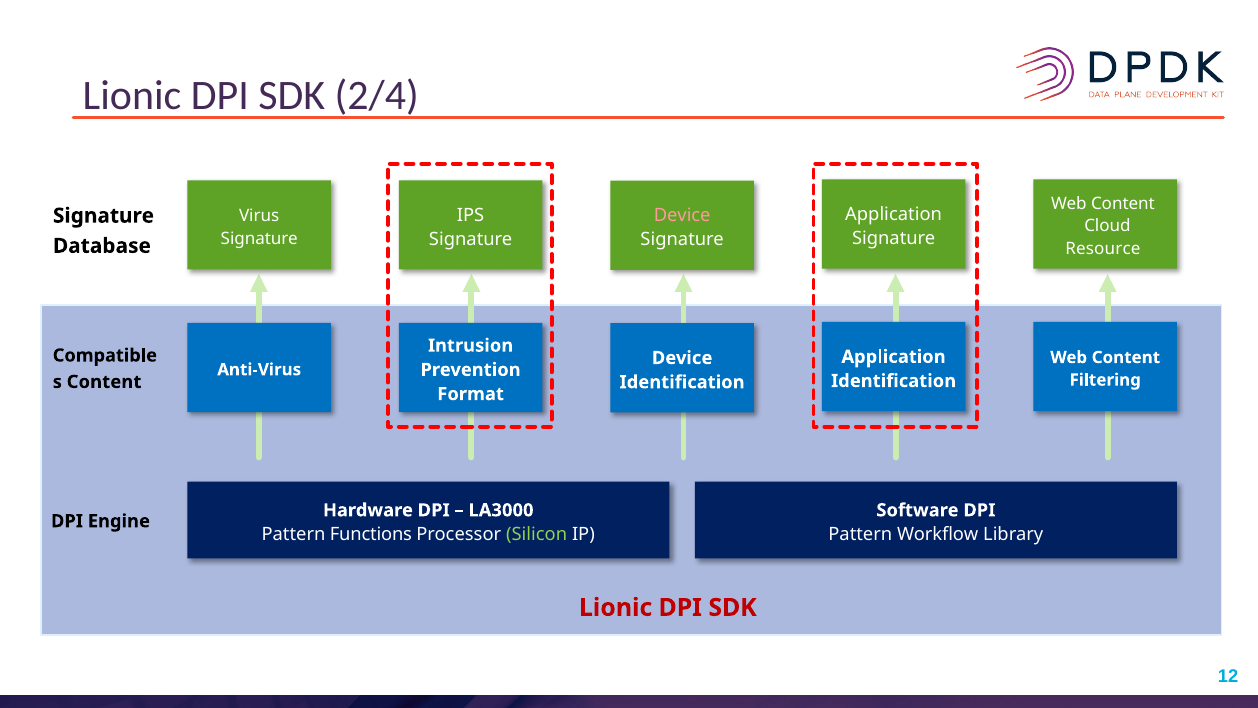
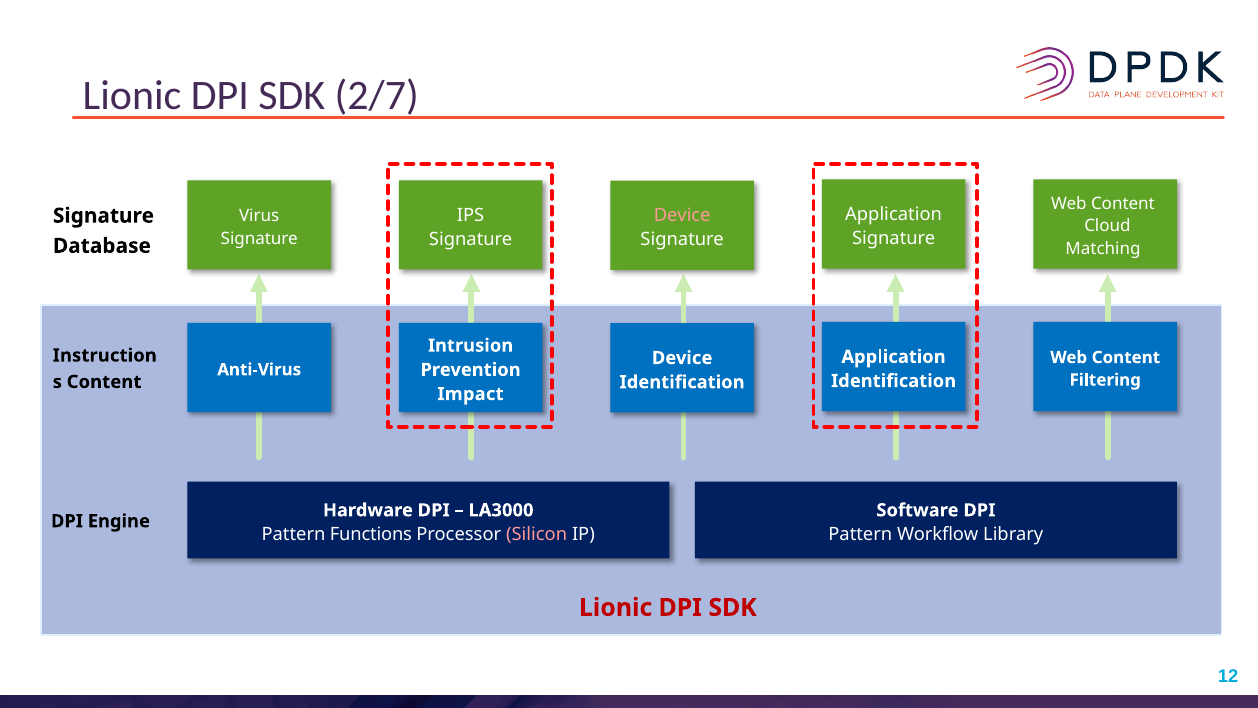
2/4: 2/4 -> 2/7
Resource: Resource -> Matching
Compatible: Compatible -> Instruction
Format: Format -> Impact
Silicon colour: light green -> pink
